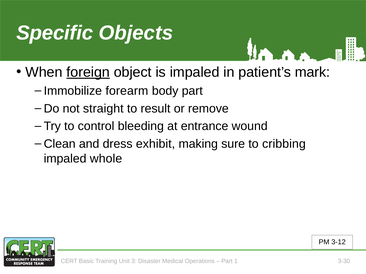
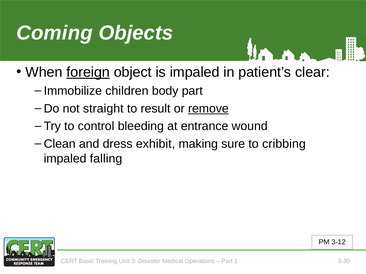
Specific: Specific -> Coming
mark: mark -> clear
forearm: forearm -> children
remove underline: none -> present
whole: whole -> falling
